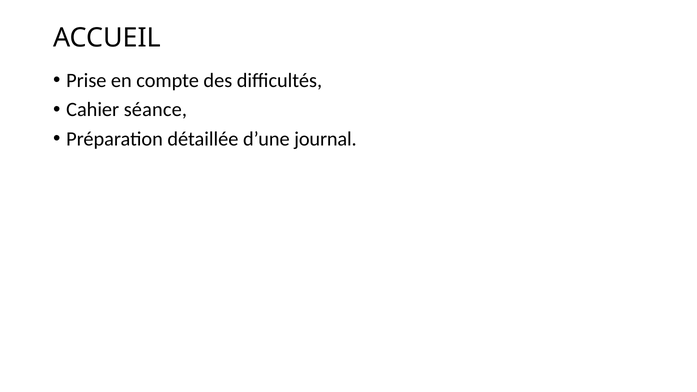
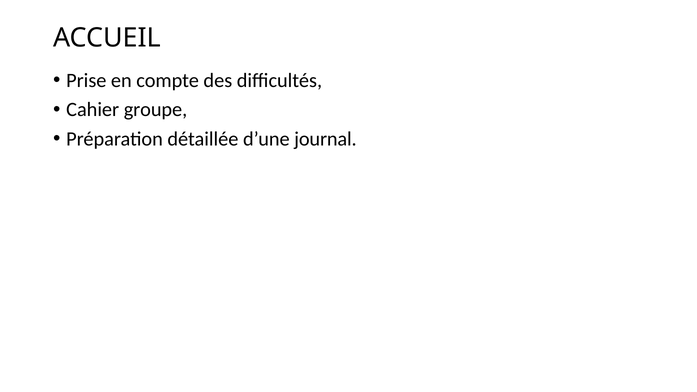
séance: séance -> groupe
